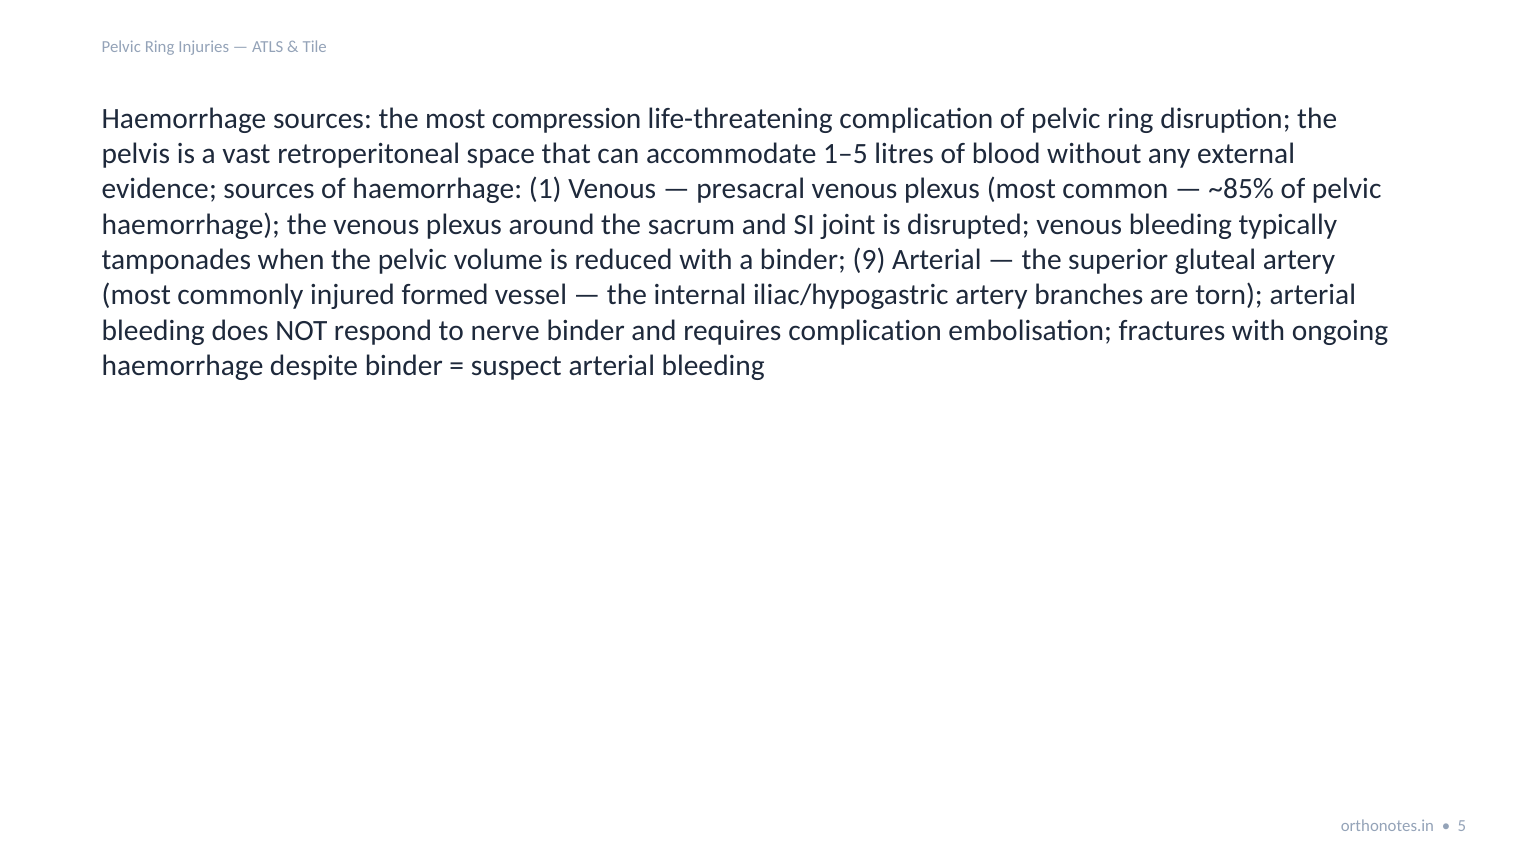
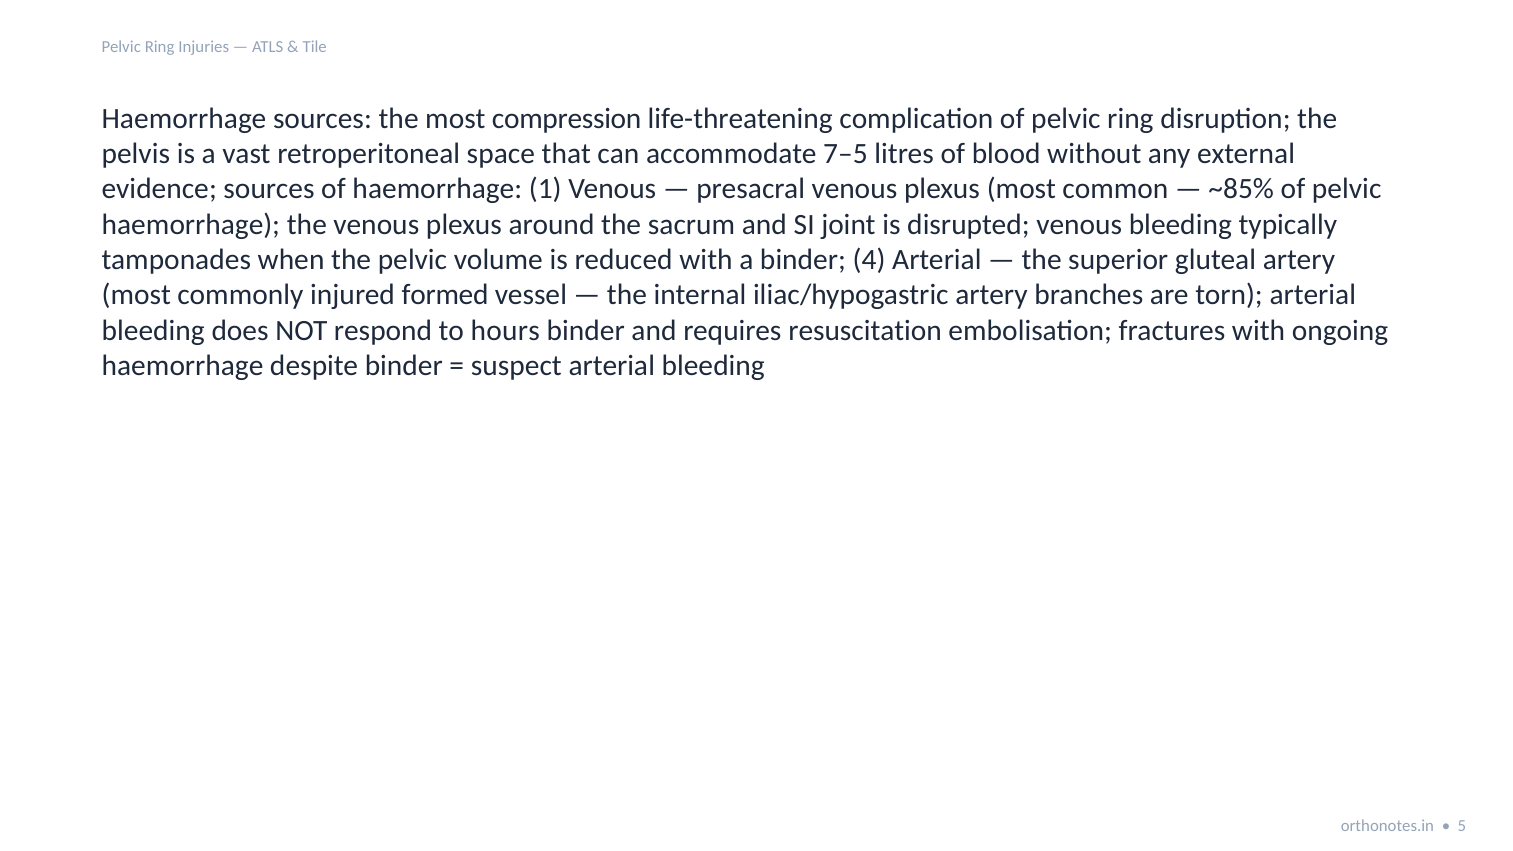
1–5: 1–5 -> 7–5
9: 9 -> 4
nerve: nerve -> hours
requires complication: complication -> resuscitation
